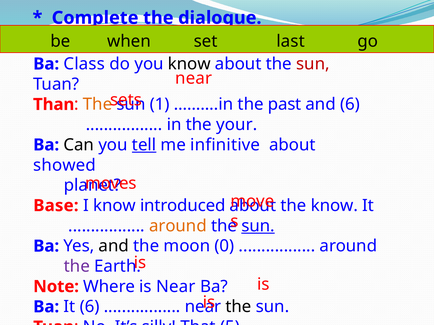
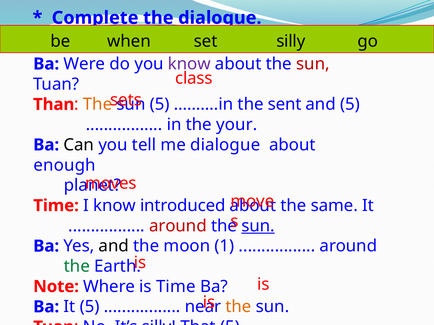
set last: last -> silly
Class: Class -> Were
know at (189, 64) colour: black -> purple
near at (194, 79): near -> class
1 at (160, 105): 1 -> 5
past: past -> sent
and 6: 6 -> 5
tell underline: present -> none
me infinitive: infinitive -> dialogue
showed: showed -> enough
Base at (56, 206): Base -> Time
the know: know -> same
around at (178, 226) colour: orange -> red
0: 0 -> 1
the at (77, 267) colour: purple -> green
is Near: Near -> Time
It 6: 6 -> 5
the at (238, 307) colour: black -> orange
